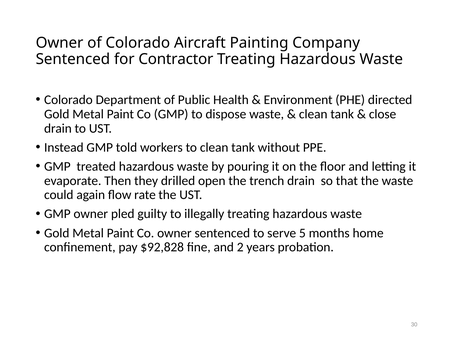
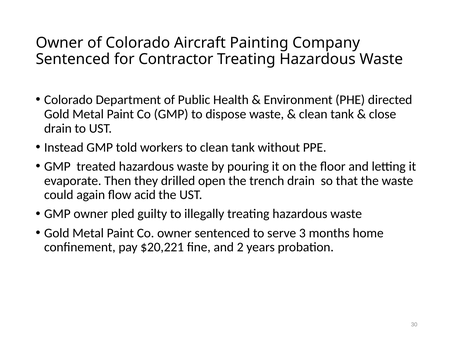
rate: rate -> acid
5: 5 -> 3
$92,828: $92,828 -> $20,221
